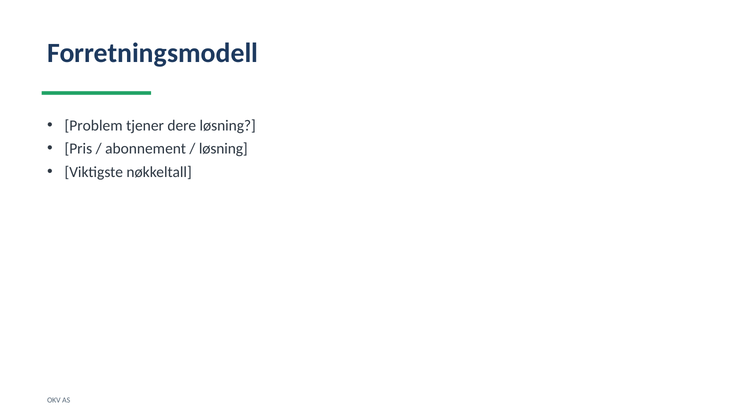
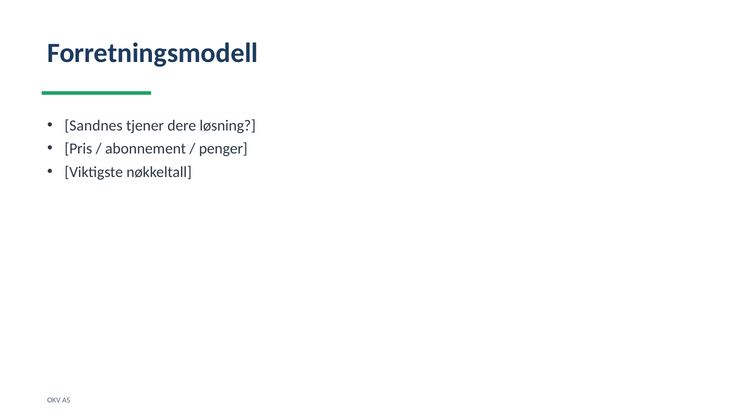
Problem: Problem -> Sandnes
løsning at (223, 149): løsning -> penger
